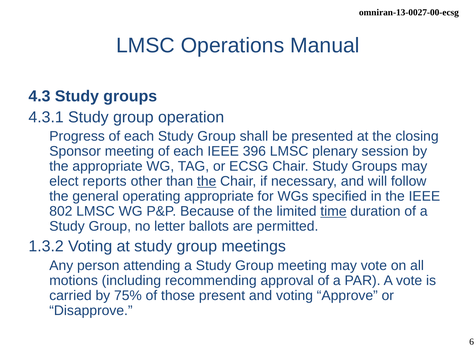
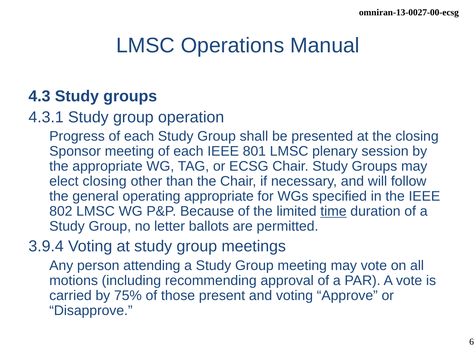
396: 396 -> 801
elect reports: reports -> closing
the at (207, 181) underline: present -> none
1.3.2: 1.3.2 -> 3.9.4
